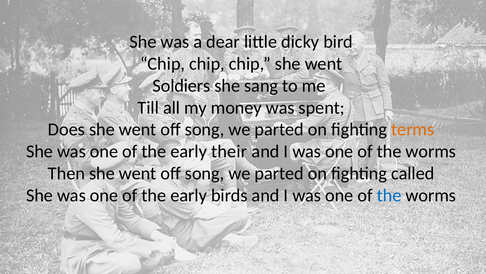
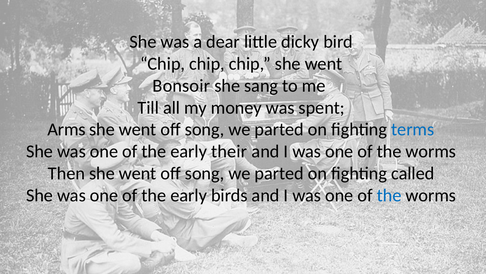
Soldiers: Soldiers -> Bonsoir
Does: Does -> Arms
terms colour: orange -> blue
